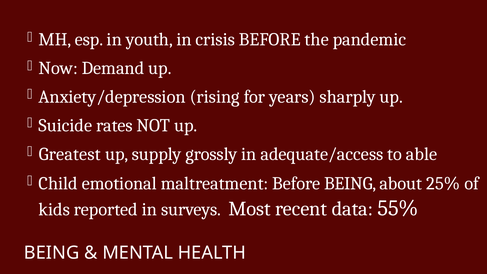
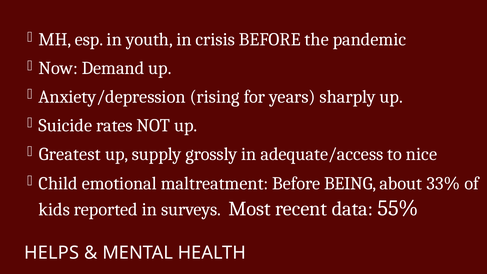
able: able -> nice
25%: 25% -> 33%
BEING at (52, 253): BEING -> HELPS
